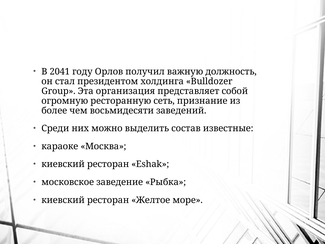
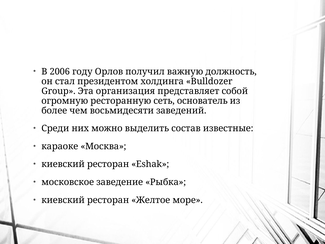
2041: 2041 -> 2006
признание: признание -> основатель
